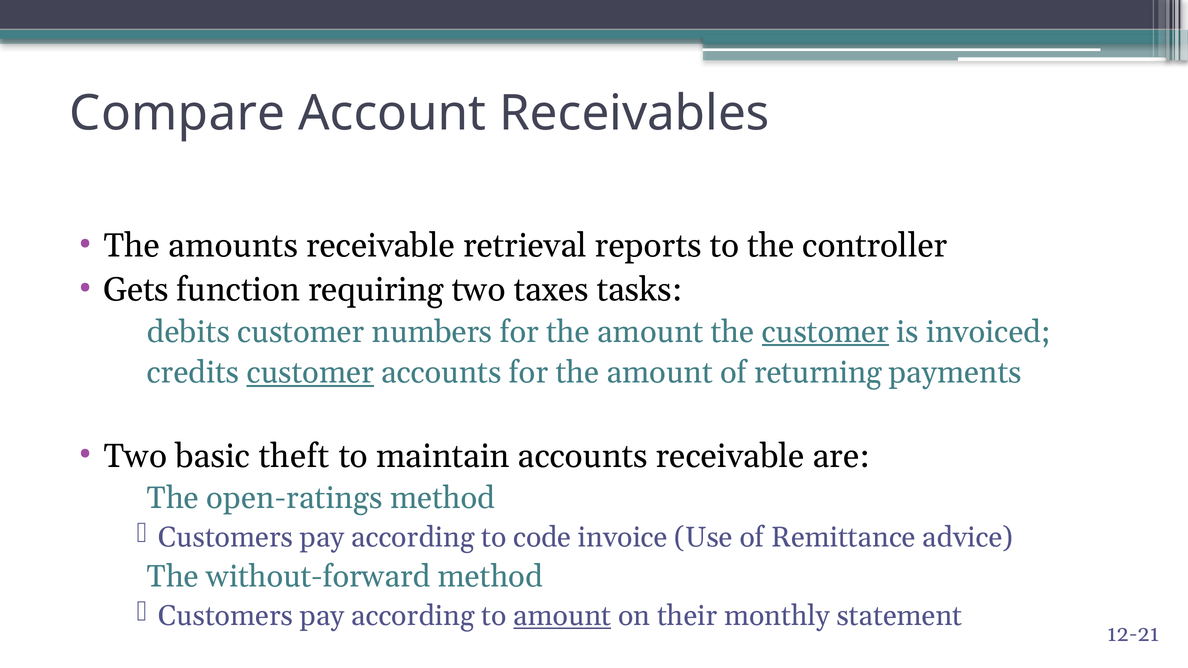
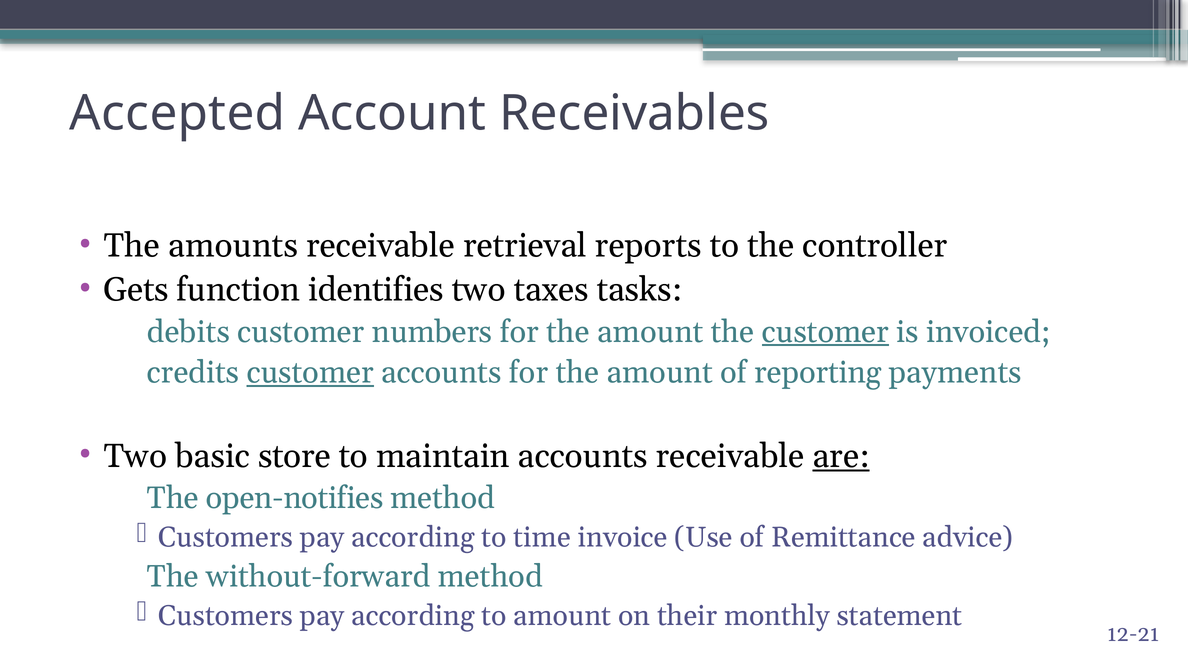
Compare: Compare -> Accepted
requiring: requiring -> identifies
returning: returning -> reporting
theft: theft -> store
are underline: none -> present
open-ratings: open-ratings -> open-notifies
code: code -> time
amount at (562, 616) underline: present -> none
